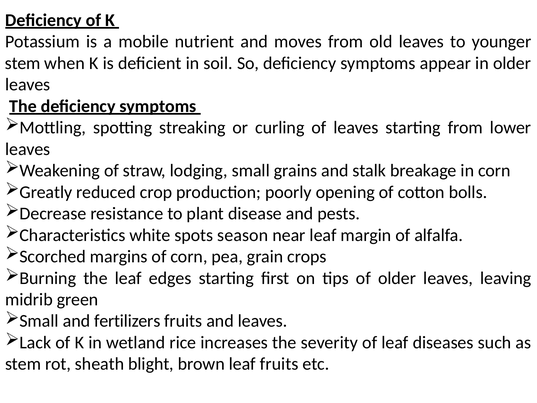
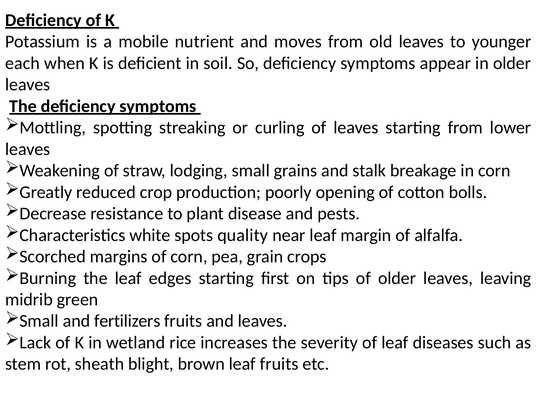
stem at (23, 63): stem -> each
season: season -> quality
